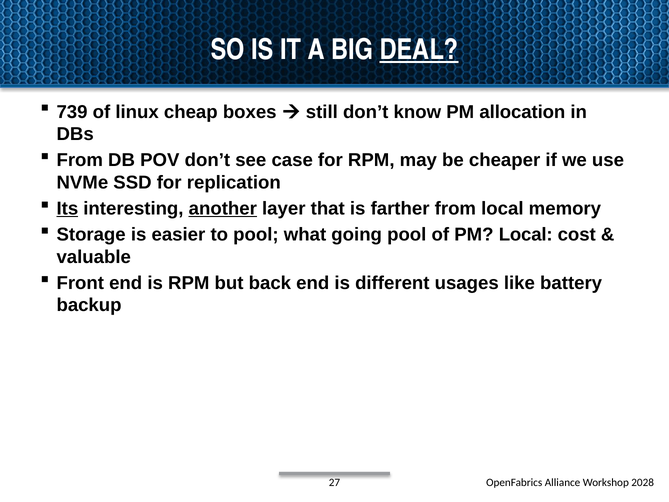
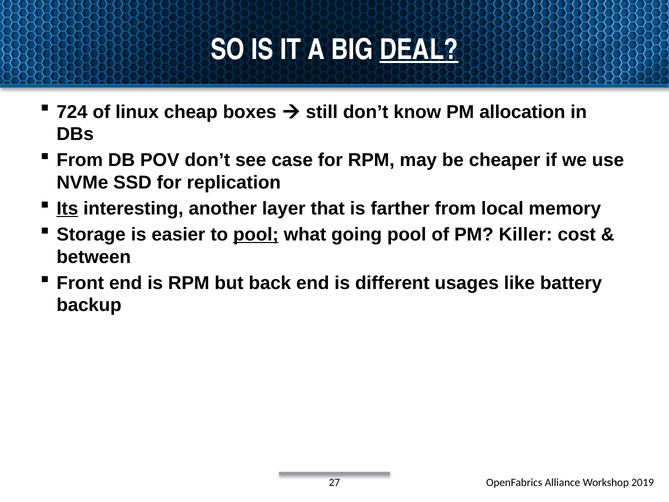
739: 739 -> 724
another underline: present -> none
pool at (256, 235) underline: none -> present
PM Local: Local -> Killer
valuable: valuable -> between
2028: 2028 -> 2019
